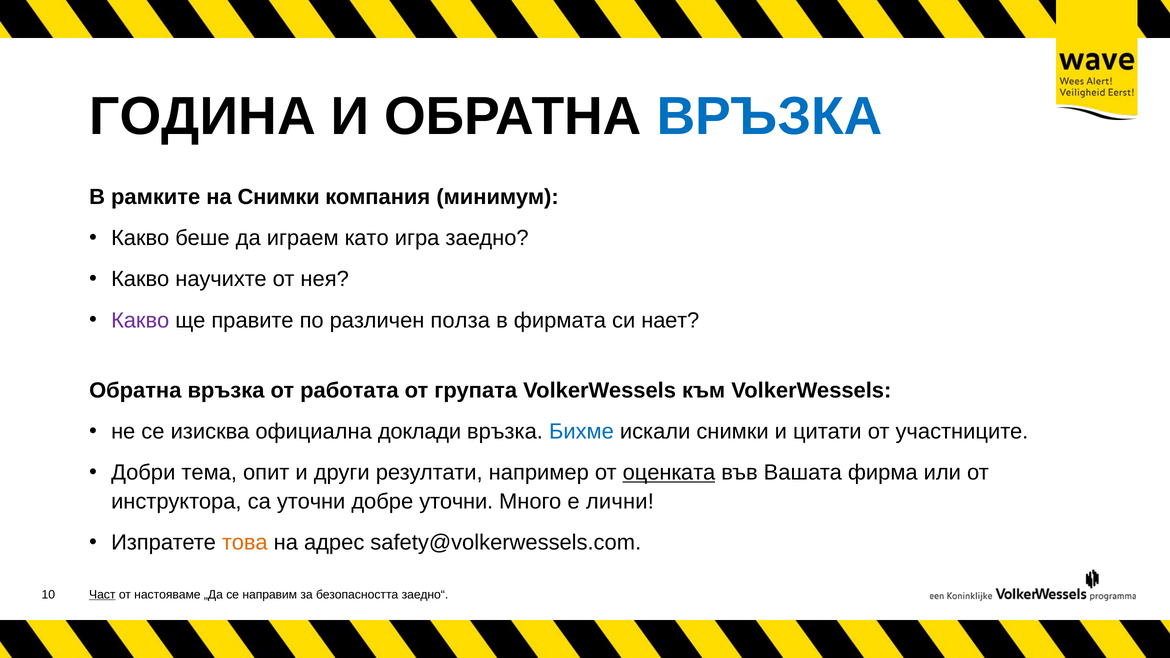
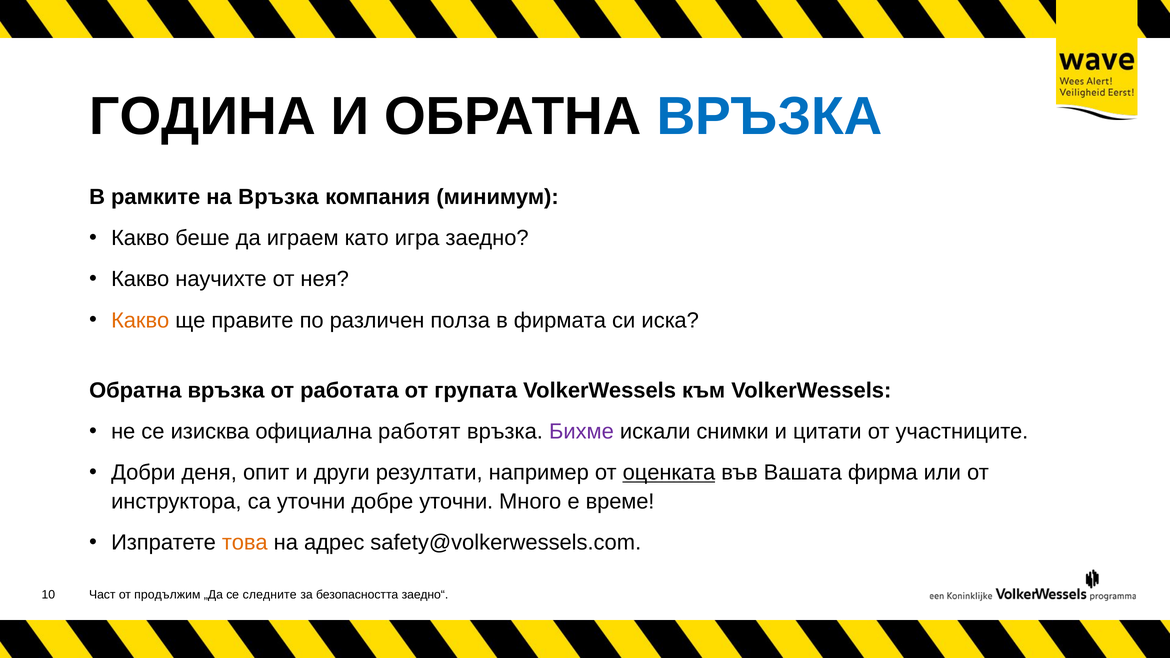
на Снимки: Снимки -> Връзка
Какво at (140, 320) colour: purple -> orange
нает: нает -> иска
доклади: доклади -> работят
Бихме colour: blue -> purple
тема: тема -> деня
лични: лични -> време
Част underline: present -> none
настояваме: настояваме -> продължим
направим: направим -> следните
